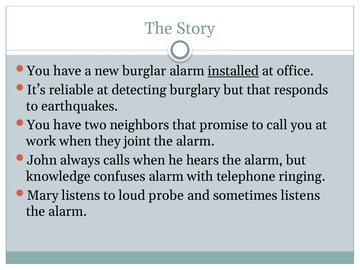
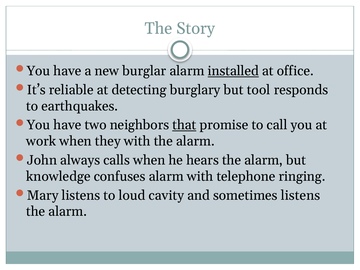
but that: that -> tool
that at (184, 125) underline: none -> present
they joint: joint -> with
probe: probe -> cavity
